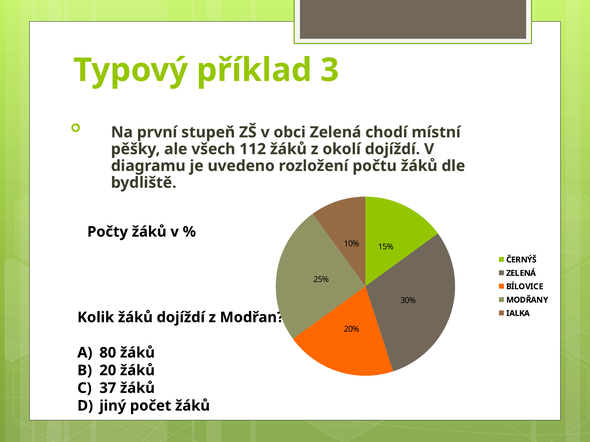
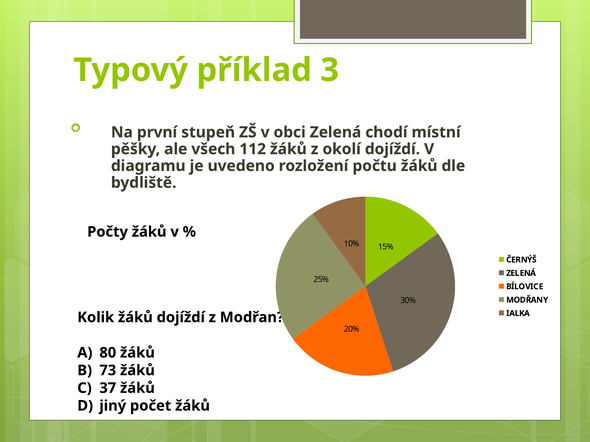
20: 20 -> 73
